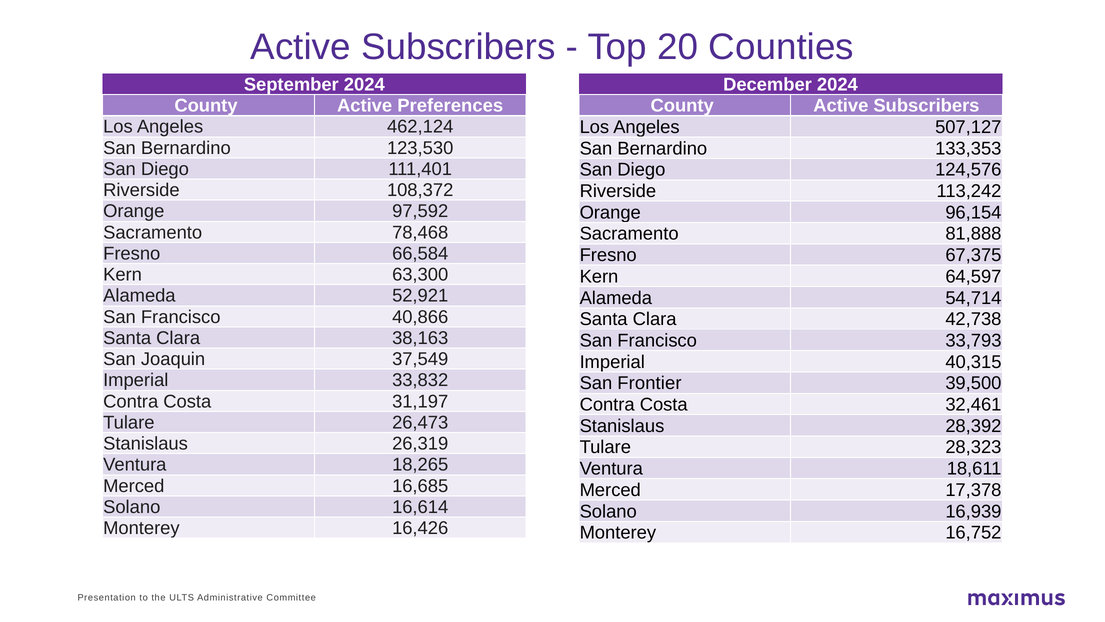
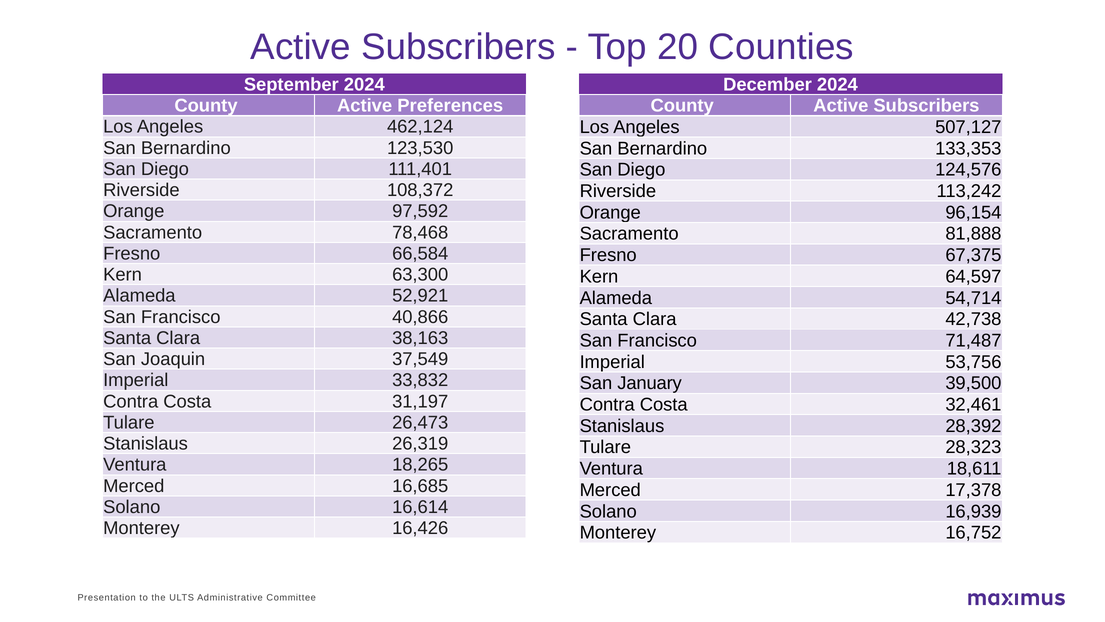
33,793: 33,793 -> 71,487
40,315: 40,315 -> 53,756
Frontier: Frontier -> January
